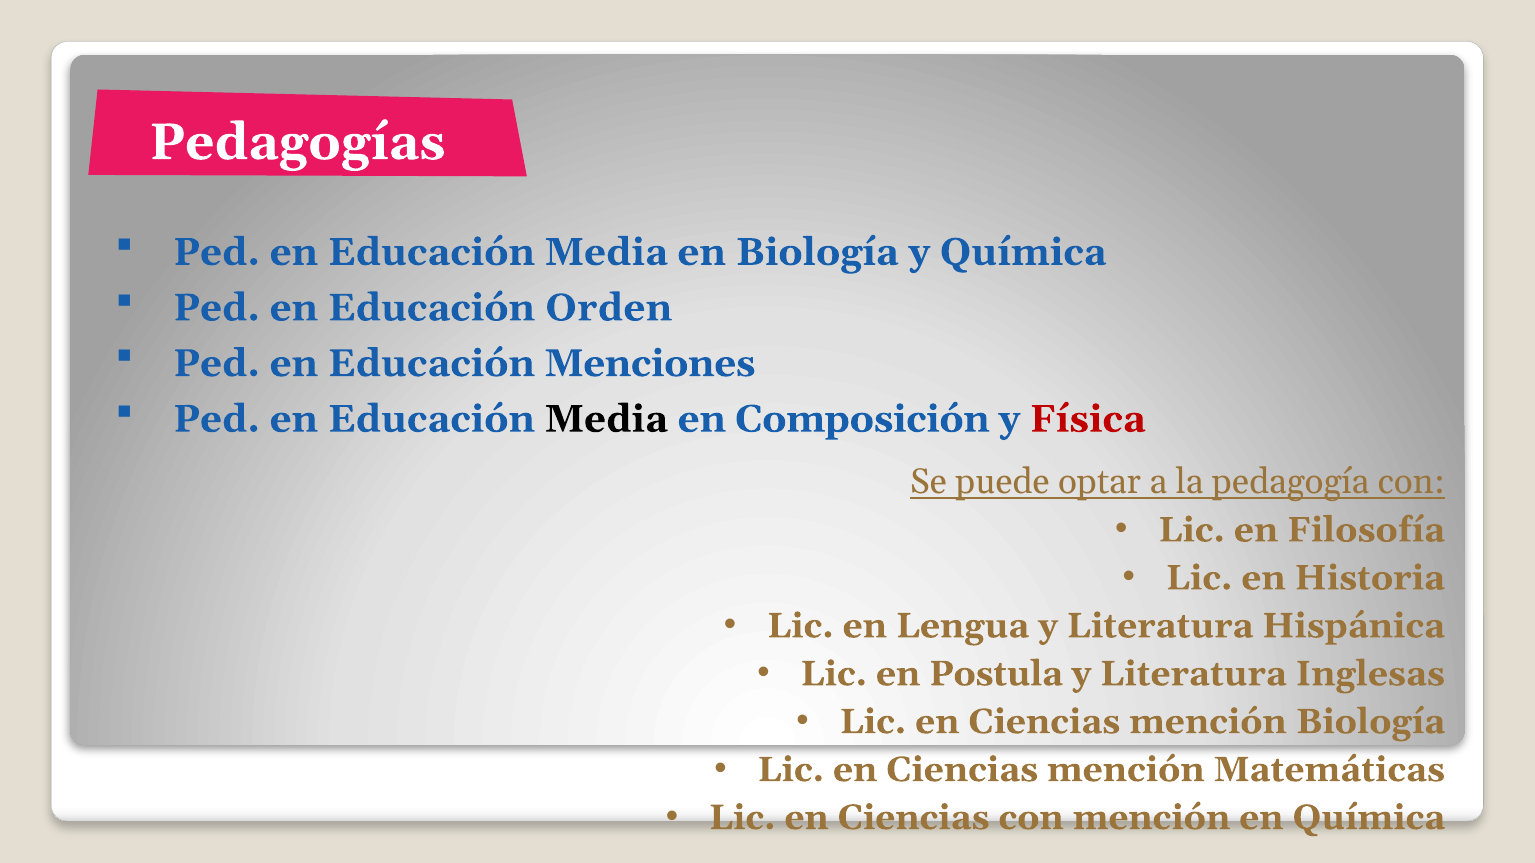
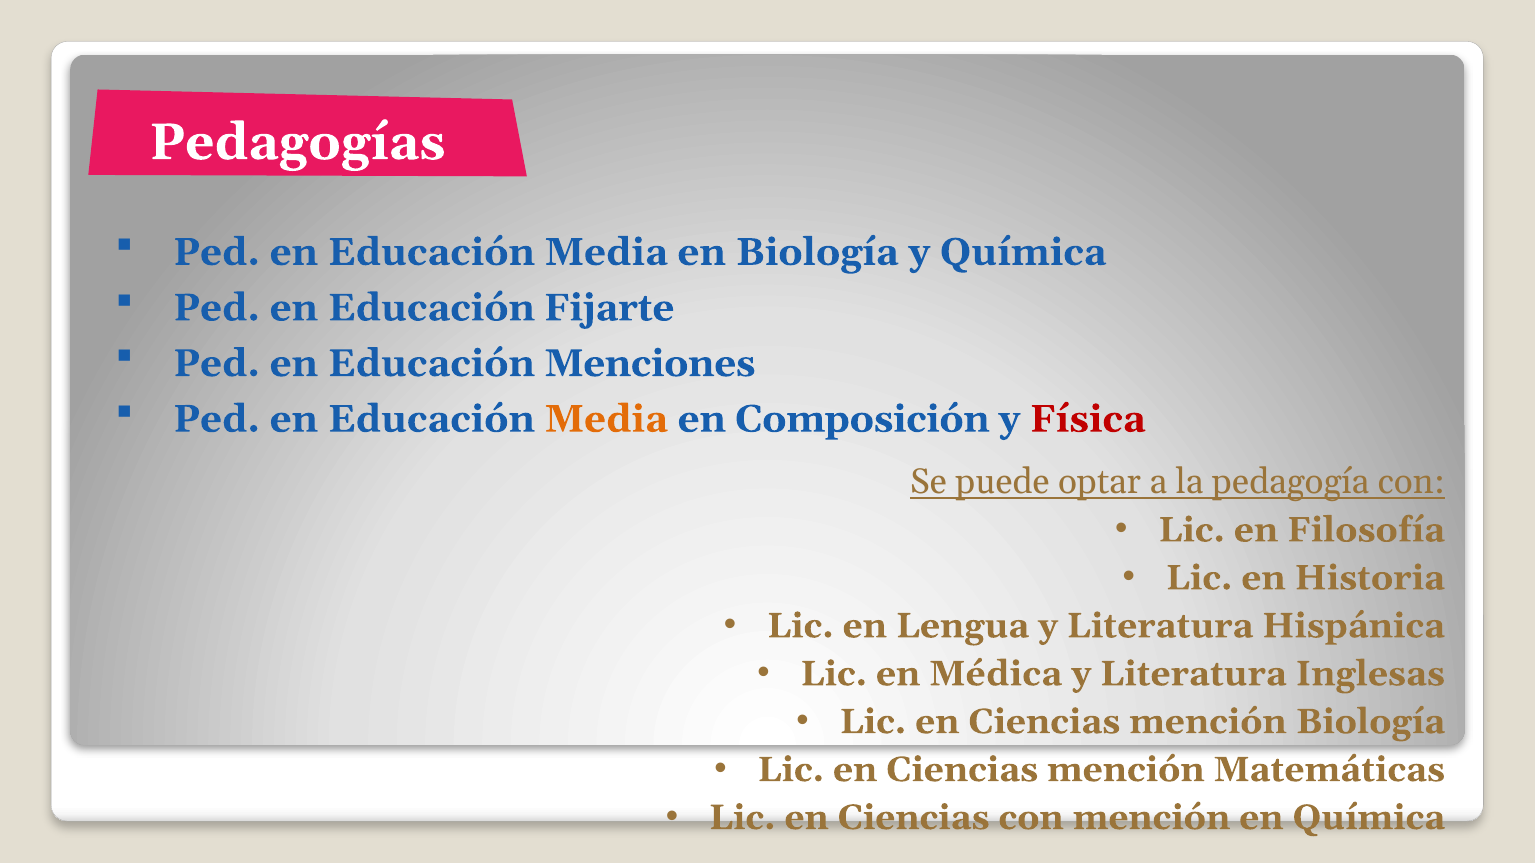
Orden: Orden -> Fijarte
Media at (606, 419) colour: black -> orange
Postula: Postula -> Médica
